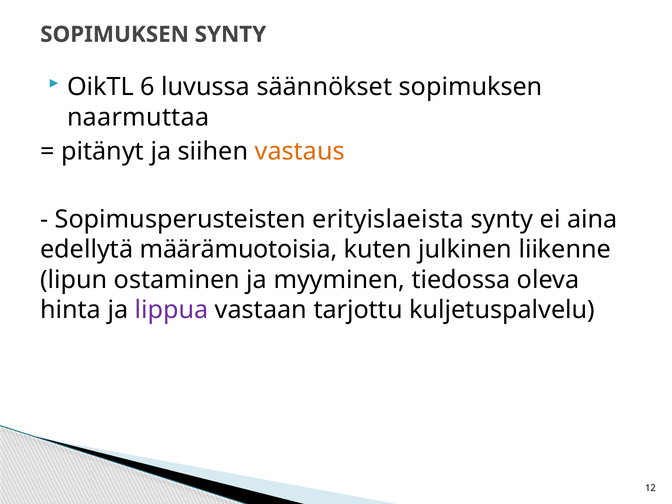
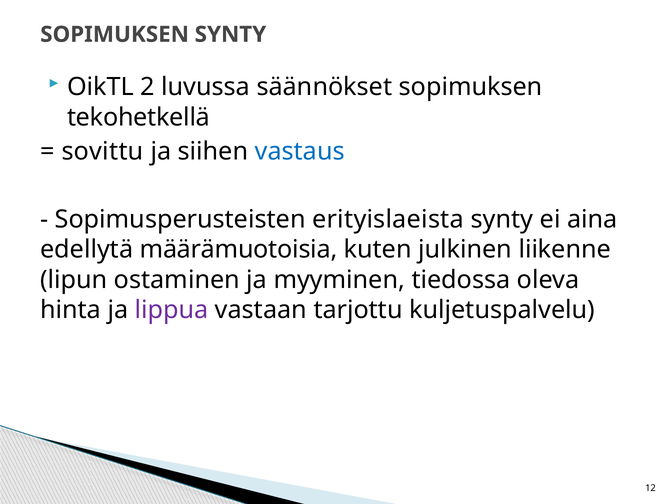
6: 6 -> 2
naarmuttaa: naarmuttaa -> tekohetkellä
pitänyt: pitänyt -> sovittu
vastaus colour: orange -> blue
